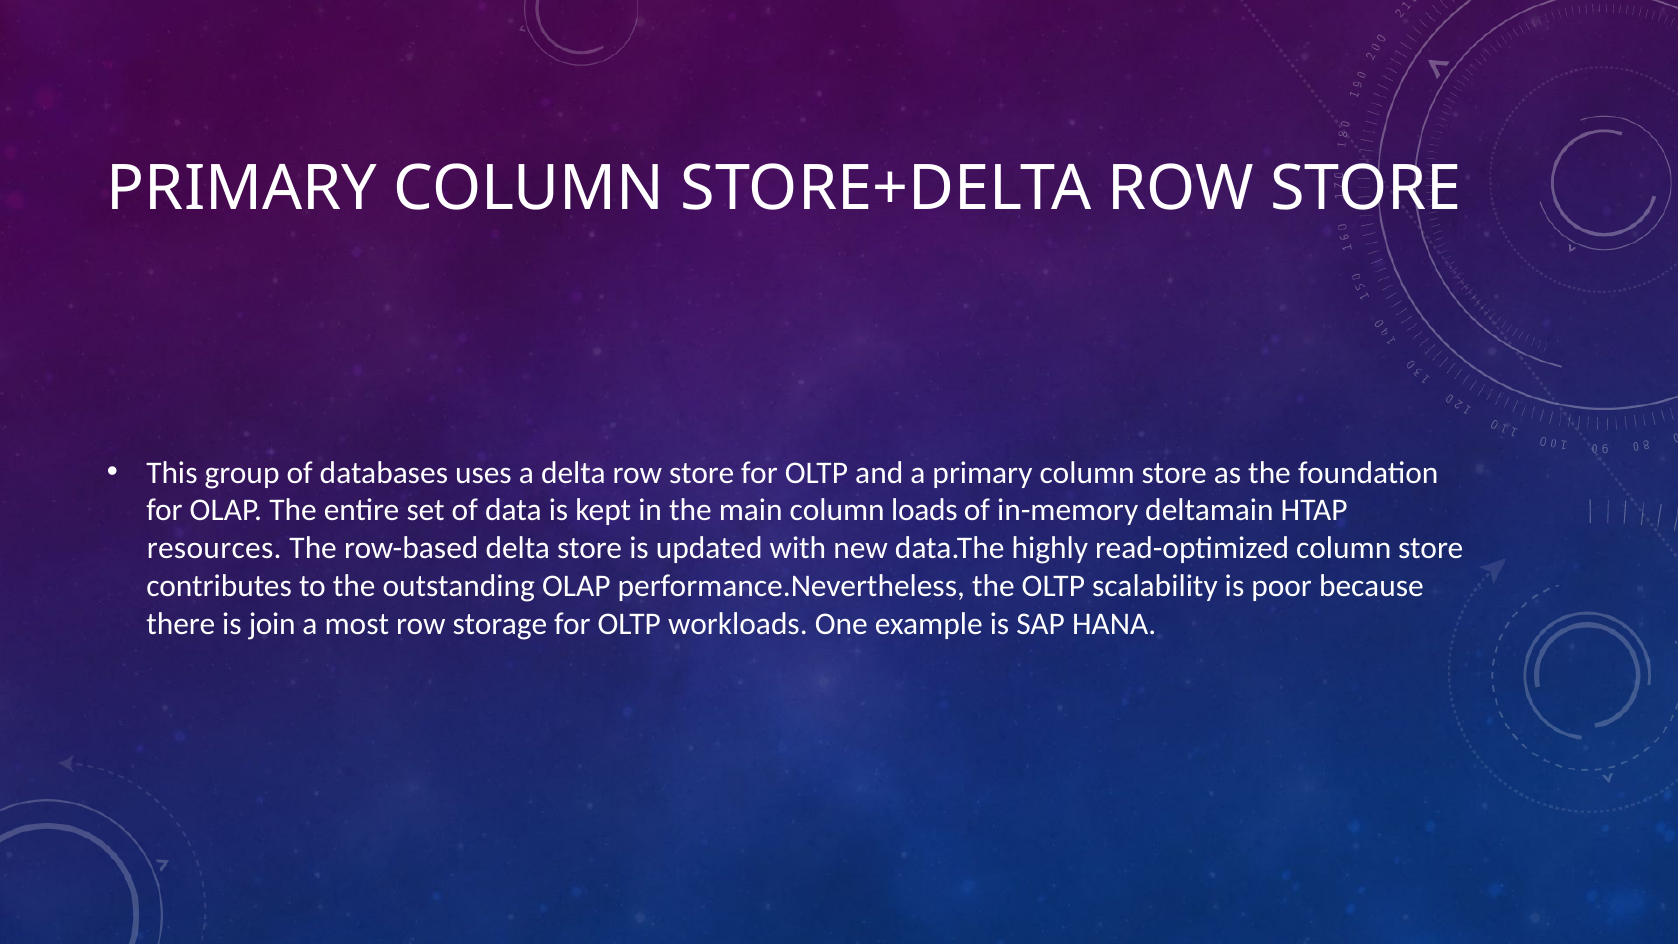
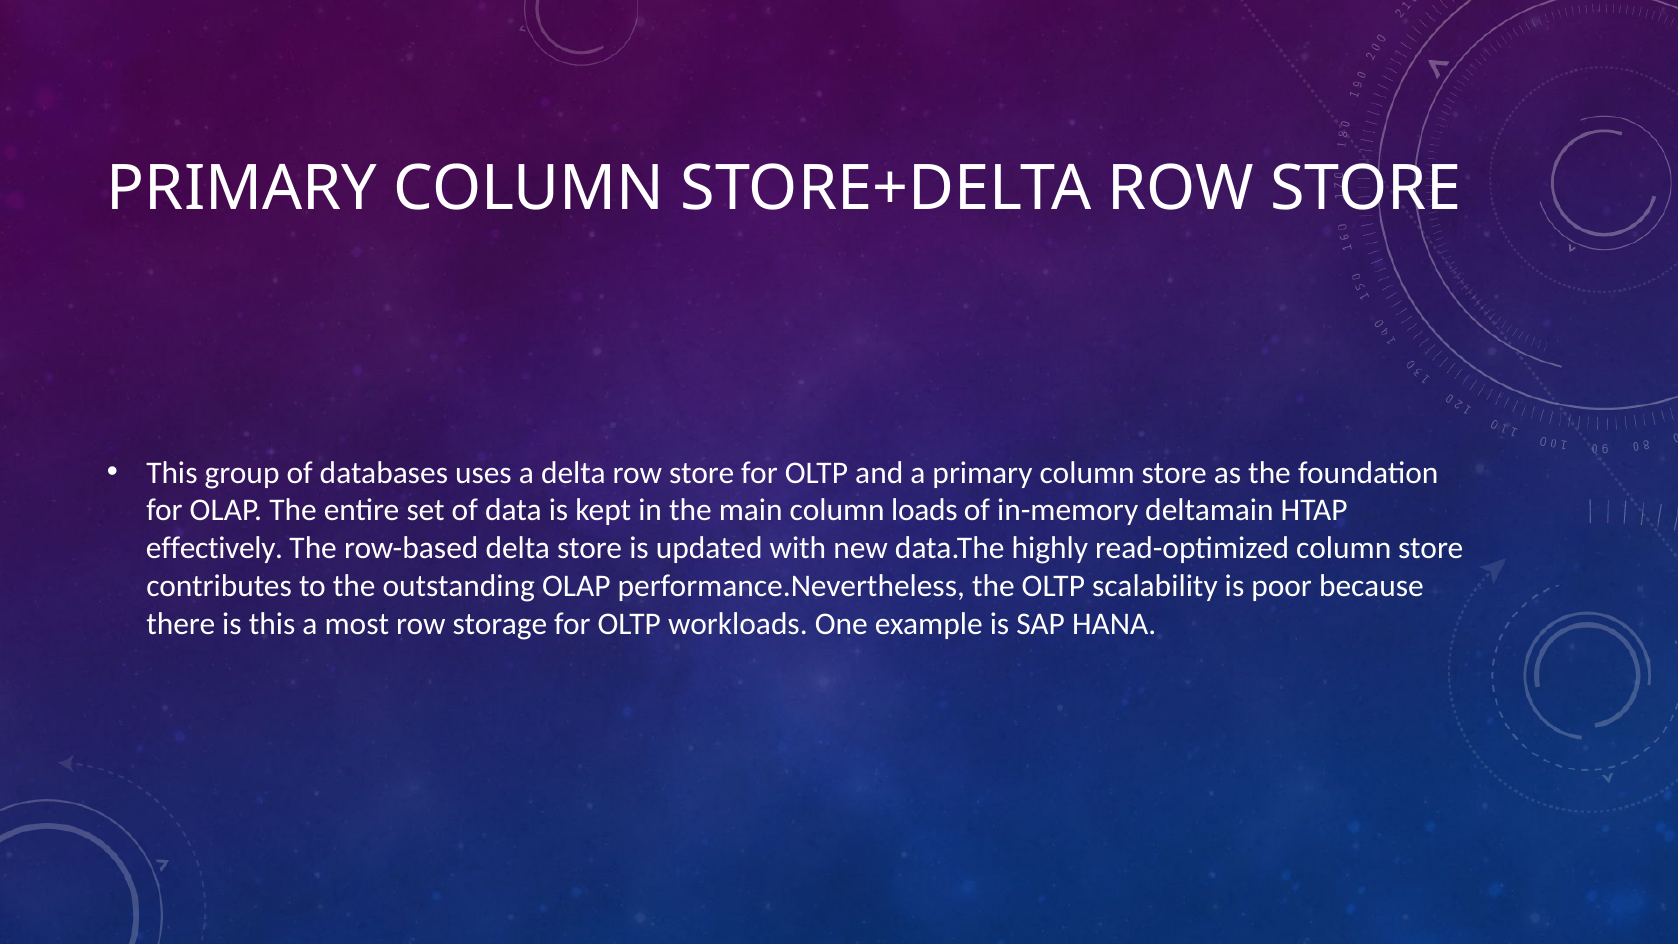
resources: resources -> effectively
is join: join -> this
